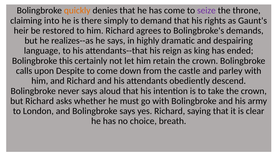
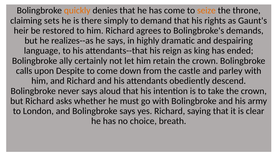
seize colour: purple -> orange
into: into -> sets
this: this -> ally
